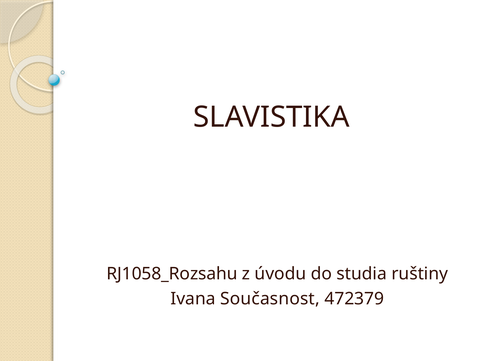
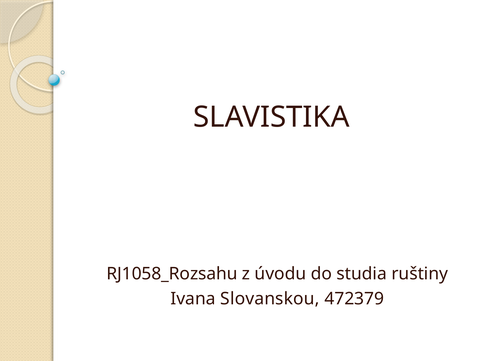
Současnost: Současnost -> Slovanskou
